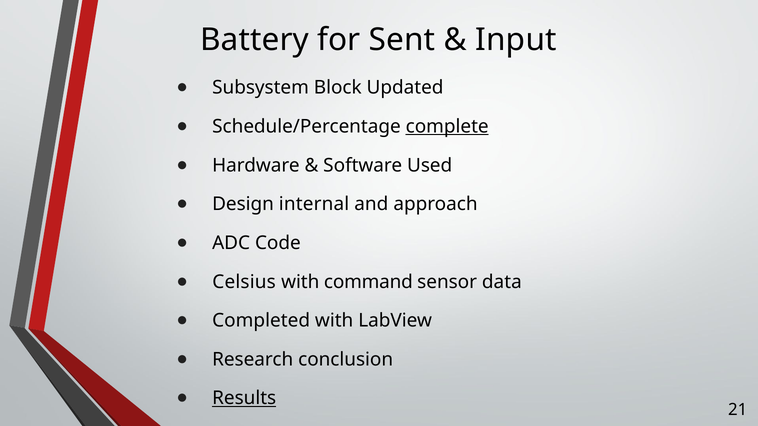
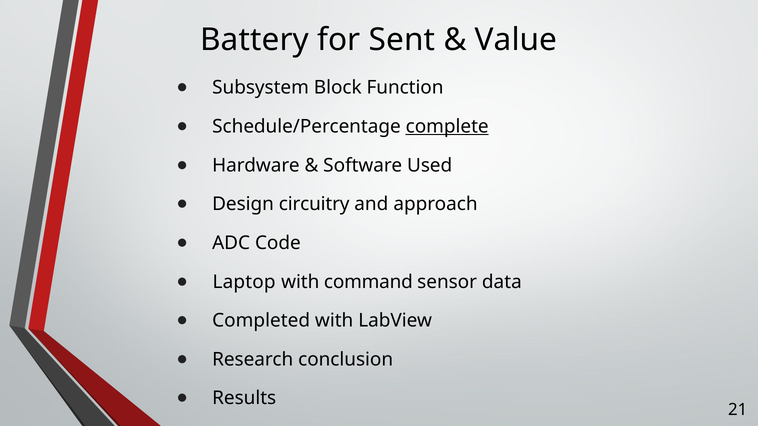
Input: Input -> Value
Updated: Updated -> Function
internal: internal -> circuitry
Celsius: Celsius -> Laptop
Results underline: present -> none
